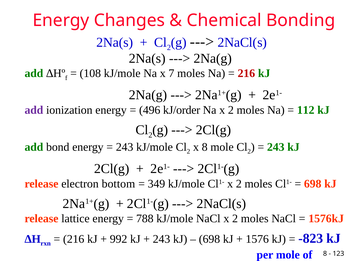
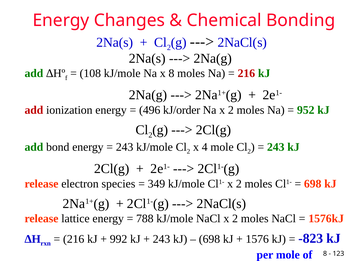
x 7: 7 -> 8
add at (34, 110) colour: purple -> red
112: 112 -> 952
x 8: 8 -> 4
bottom: bottom -> species
